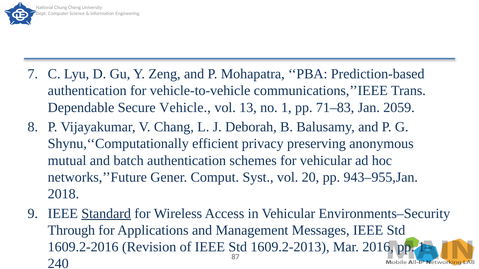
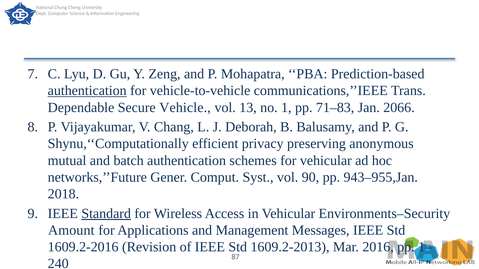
authentication at (87, 91) underline: none -> present
2059: 2059 -> 2066
20: 20 -> 90
Through: Through -> Amount
